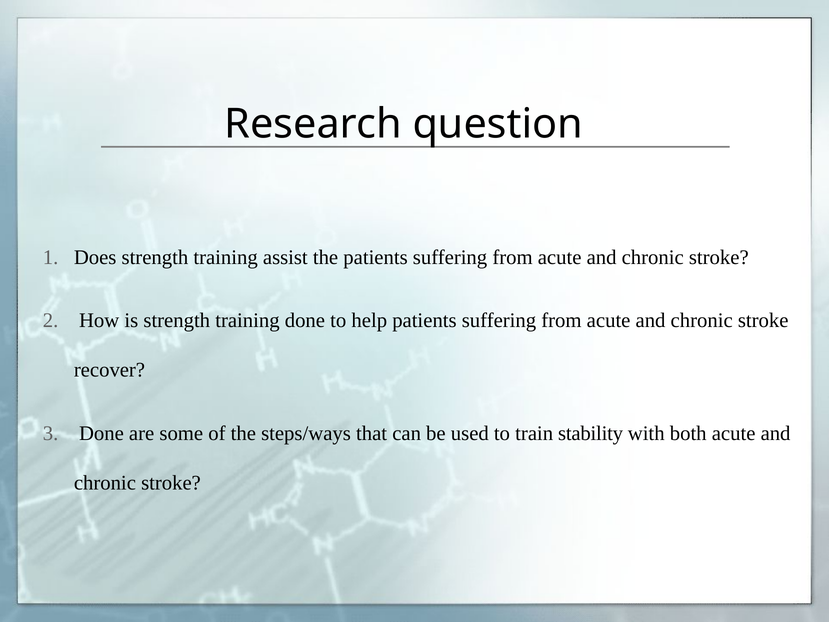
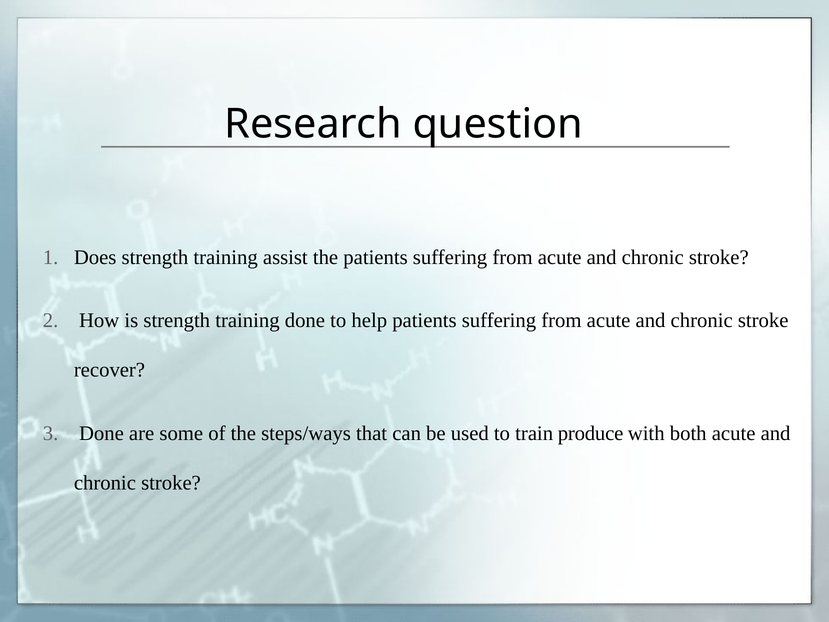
stability: stability -> produce
